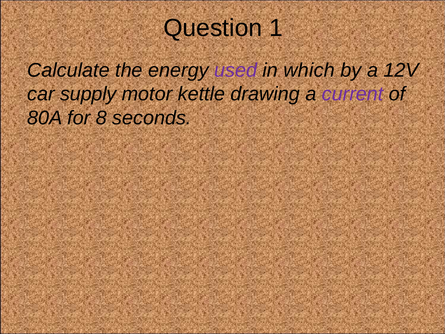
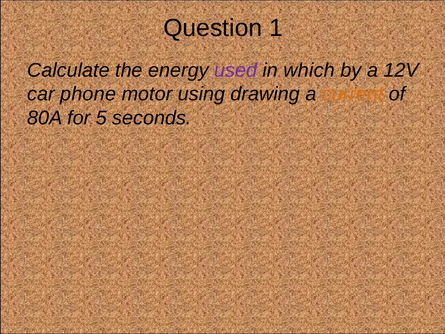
supply: supply -> phone
kettle: kettle -> using
current colour: purple -> orange
8: 8 -> 5
